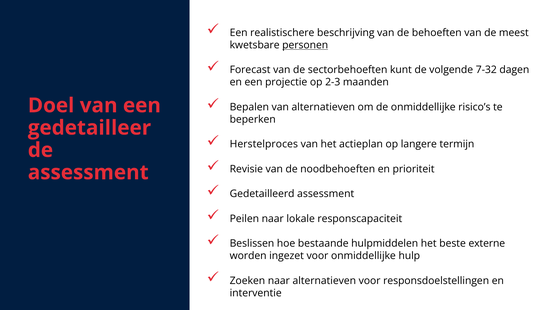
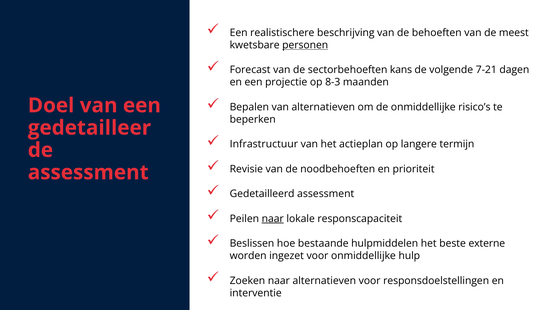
kunt: kunt -> kans
7-32: 7-32 -> 7-21
2-3: 2-3 -> 8-3
Herstelproces: Herstelproces -> Infrastructuur
naar at (273, 219) underline: none -> present
